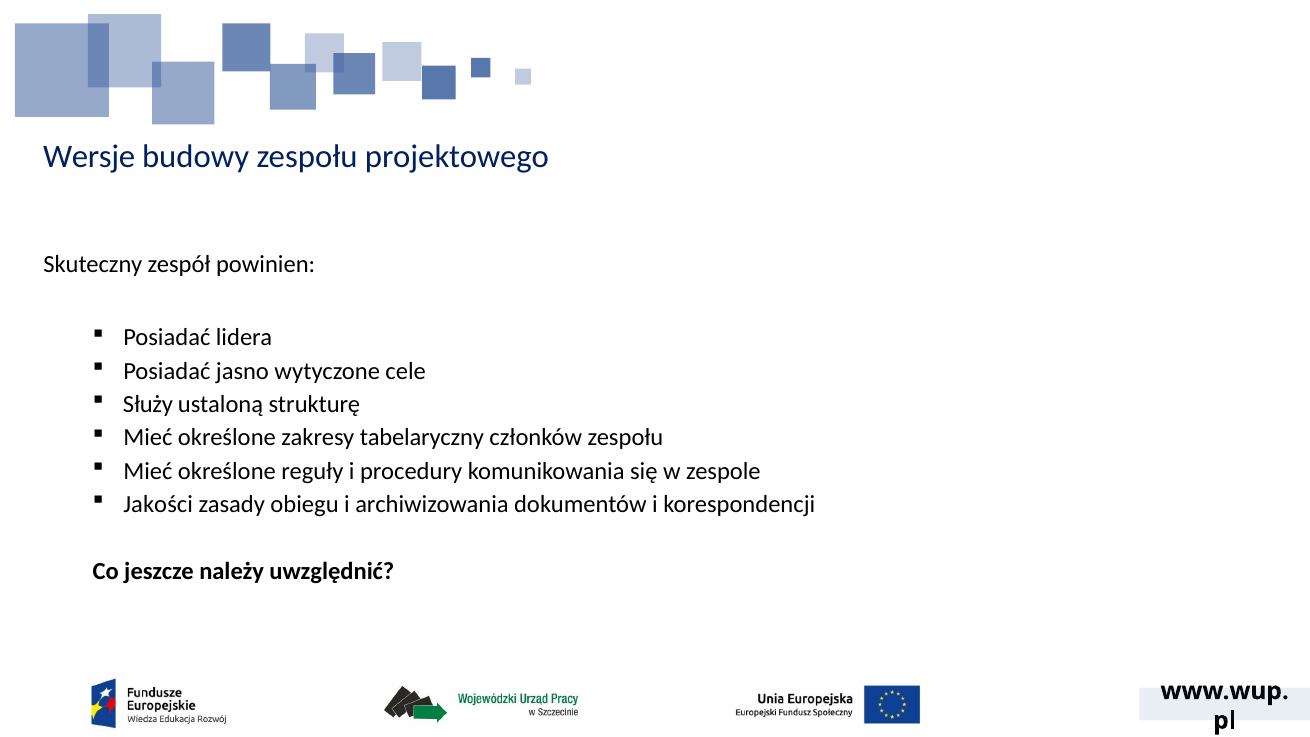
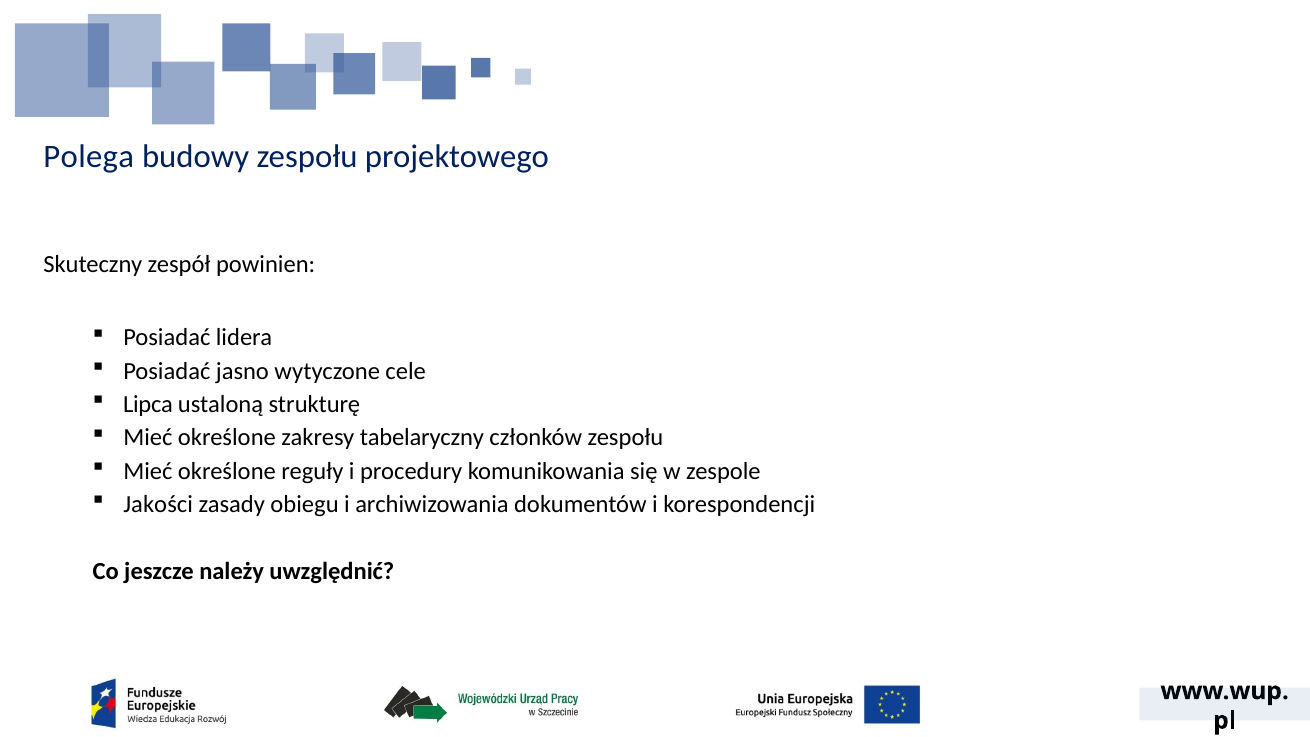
Wersje: Wersje -> Polega
Służy: Służy -> Lipca
